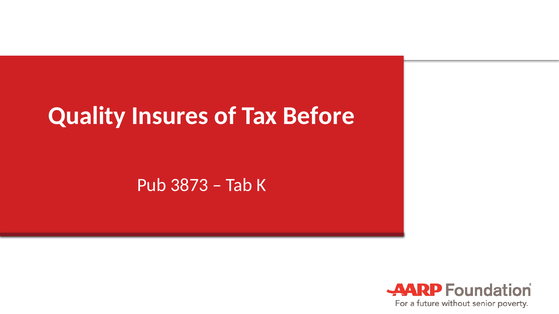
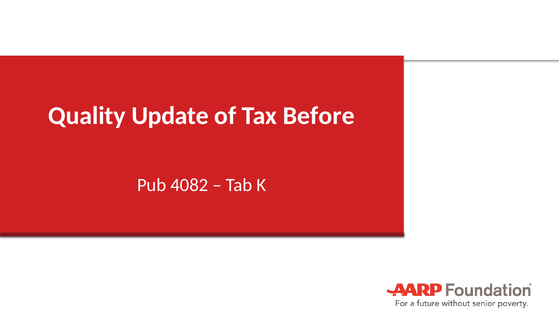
Insures: Insures -> Update
3873: 3873 -> 4082
